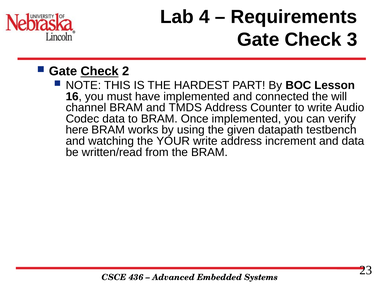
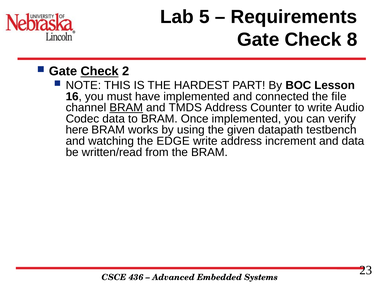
4: 4 -> 5
3: 3 -> 8
will: will -> file
BRAM at (126, 108) underline: none -> present
YOUR: YOUR -> EDGE
